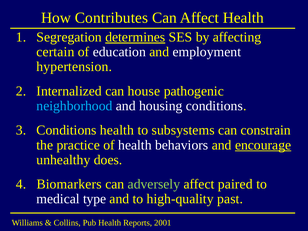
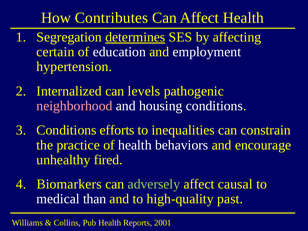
house: house -> levels
neighborhood colour: light blue -> pink
Conditions health: health -> efforts
subsystems: subsystems -> inequalities
encourage underline: present -> none
does: does -> fired
paired: paired -> causal
type: type -> than
